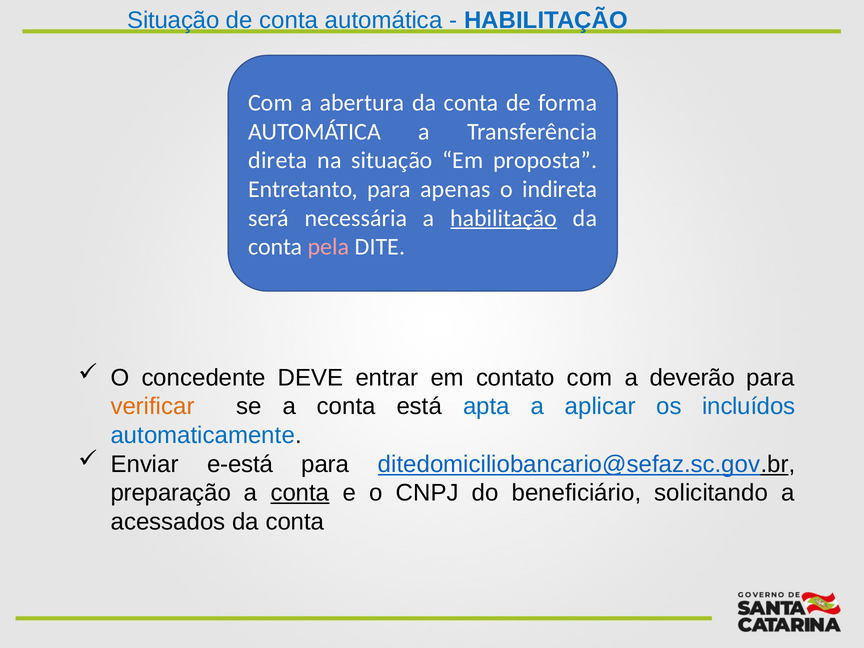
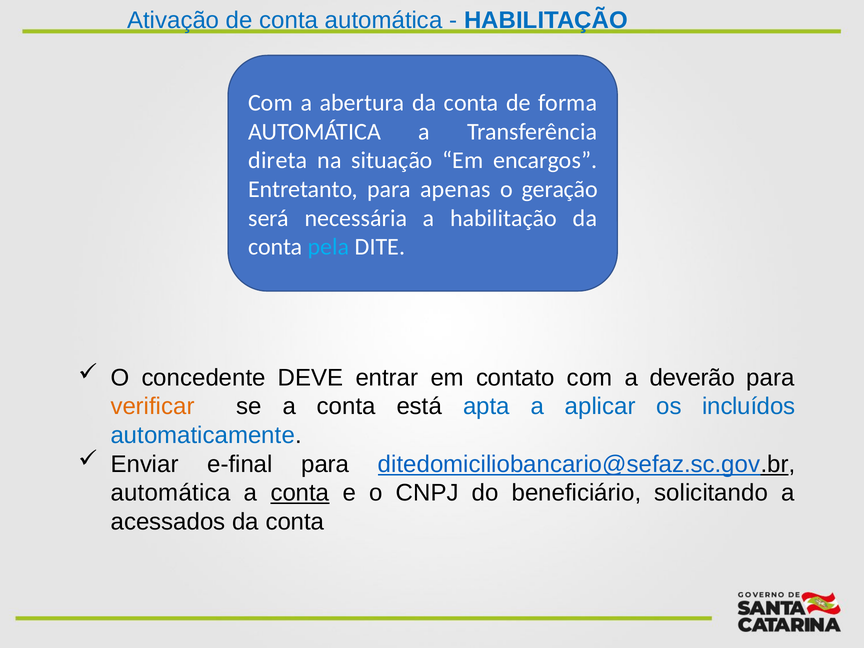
Situação at (173, 20): Situação -> Ativação
proposta: proposta -> encargos
indireta: indireta -> geração
habilitação at (504, 218) underline: present -> none
pela colour: pink -> light blue
e-está: e-está -> e-final
preparação at (171, 493): preparação -> automática
